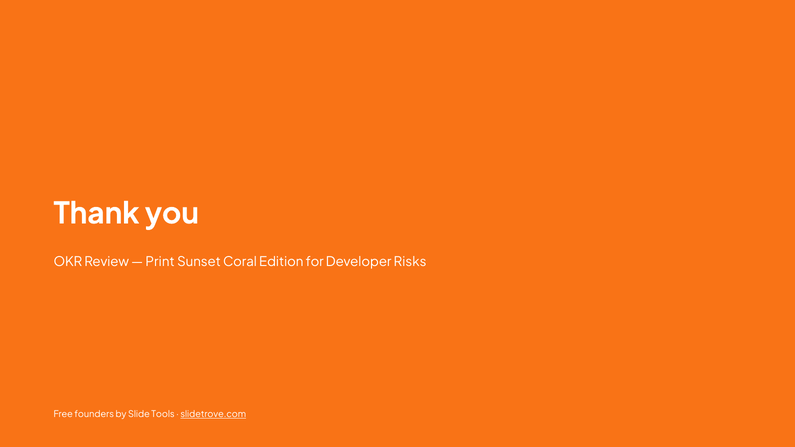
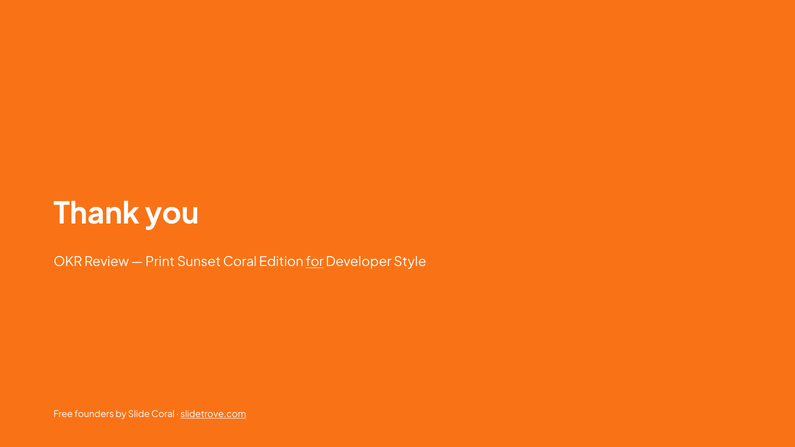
for underline: none -> present
Risks: Risks -> Style
Slide Tools: Tools -> Coral
